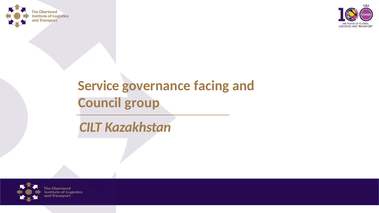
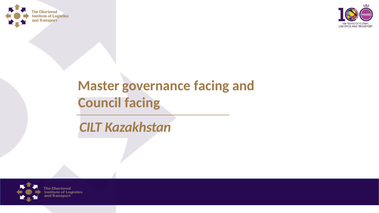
Service: Service -> Master
Council group: group -> facing
